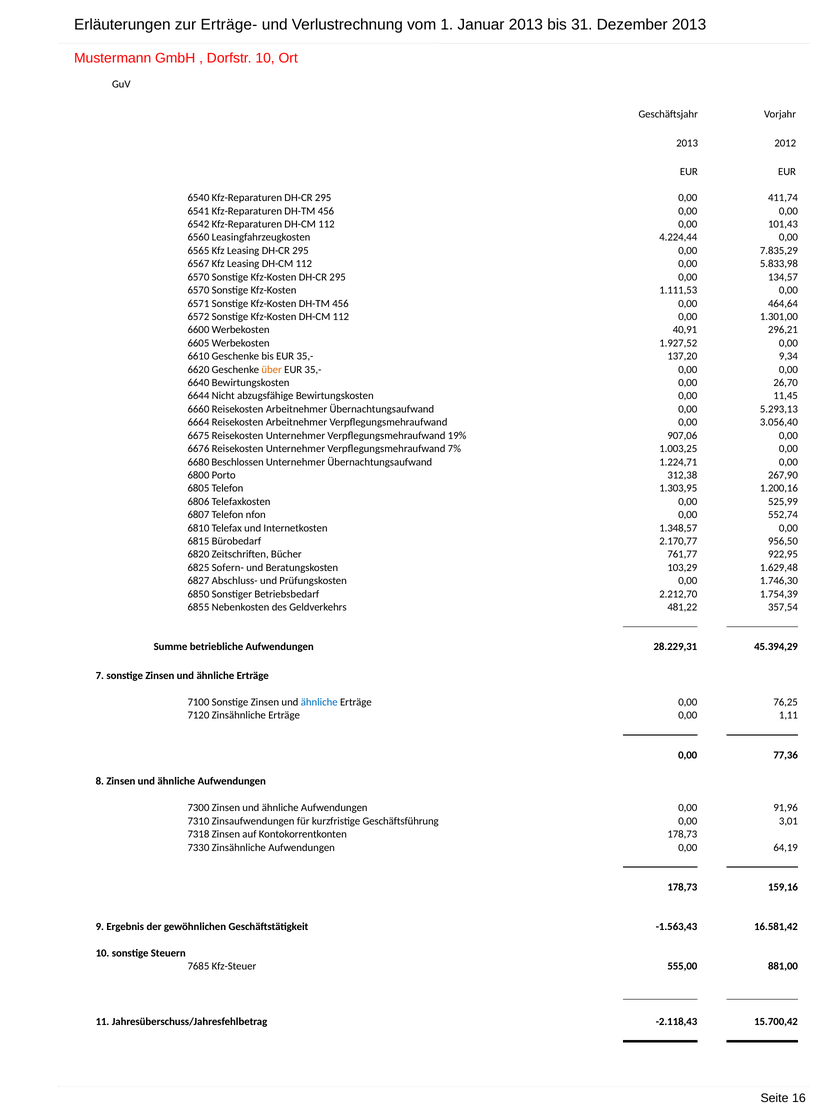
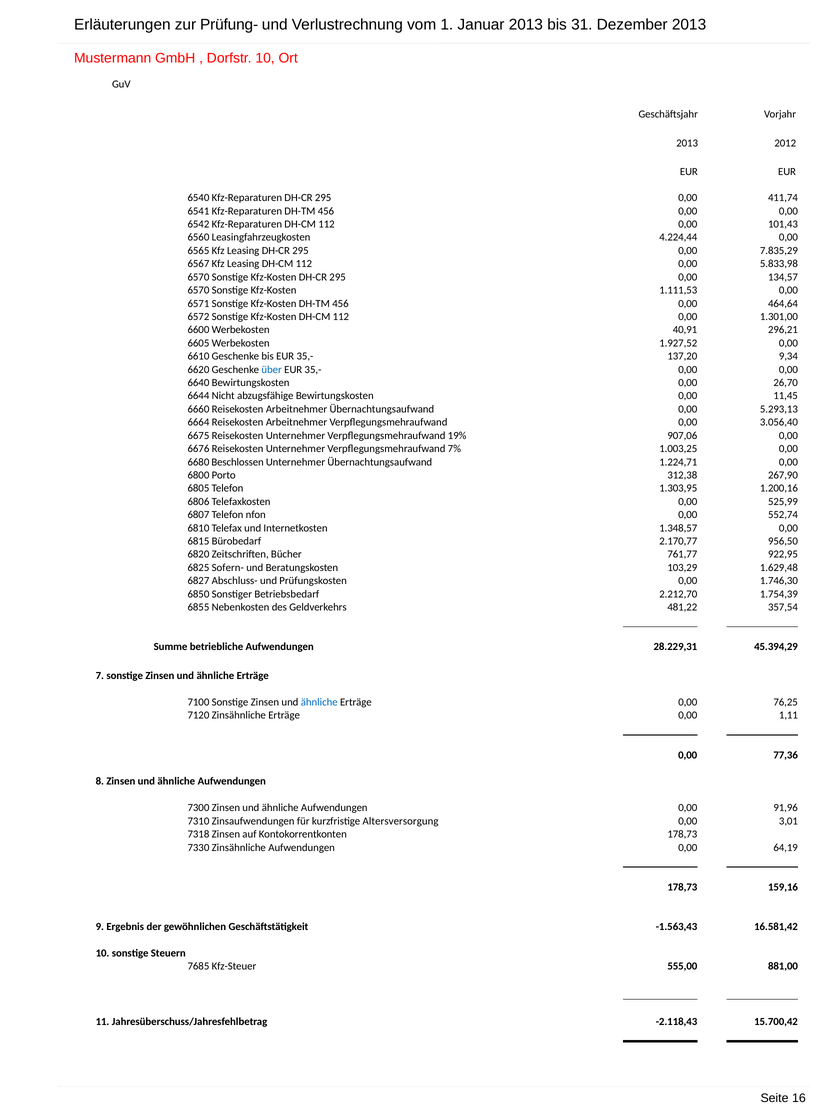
Erträge-: Erträge- -> Prüfung-
über colour: orange -> blue
Geschäftsführung: Geschäftsführung -> Altersversorgung
